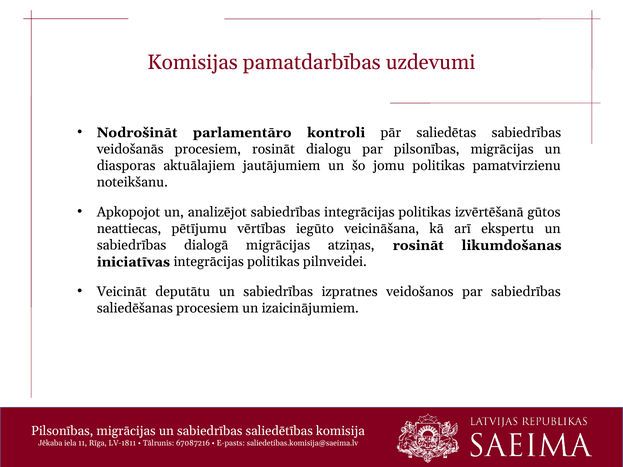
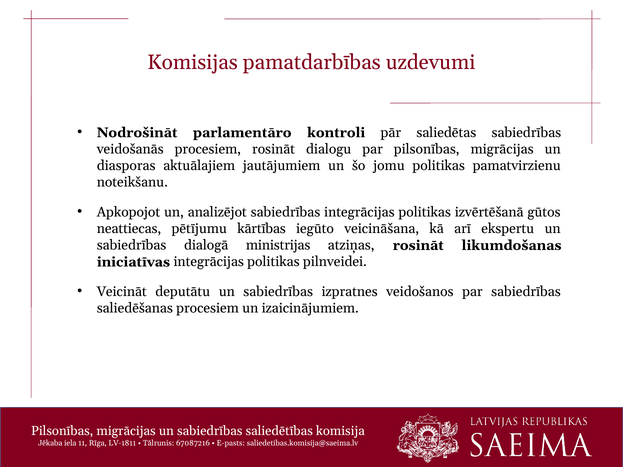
vērtības: vērtības -> kārtības
dialogā migrācijas: migrācijas -> ministrijas
